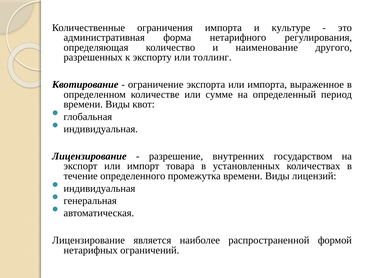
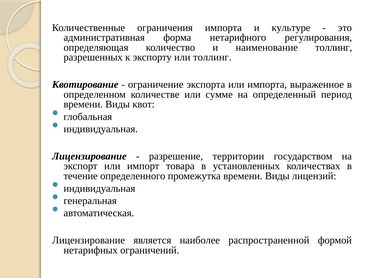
наименование другого: другого -> толлинг
внутренних: внутренних -> территории
